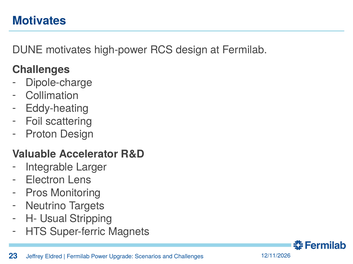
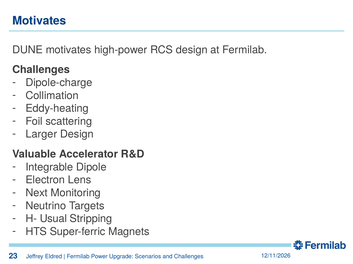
Proton: Proton -> Larger
Larger: Larger -> Dipole
Pros: Pros -> Next
